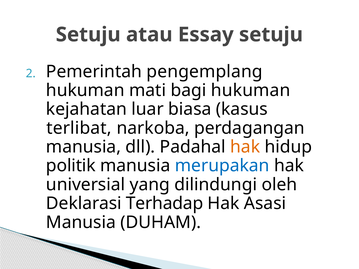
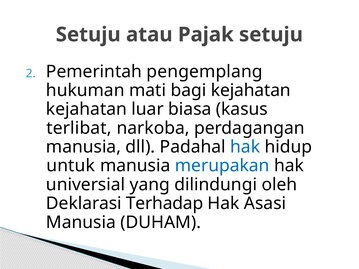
Essay: Essay -> Pajak
bagi hukuman: hukuman -> kejahatan
hak at (245, 147) colour: orange -> blue
politik: politik -> untuk
